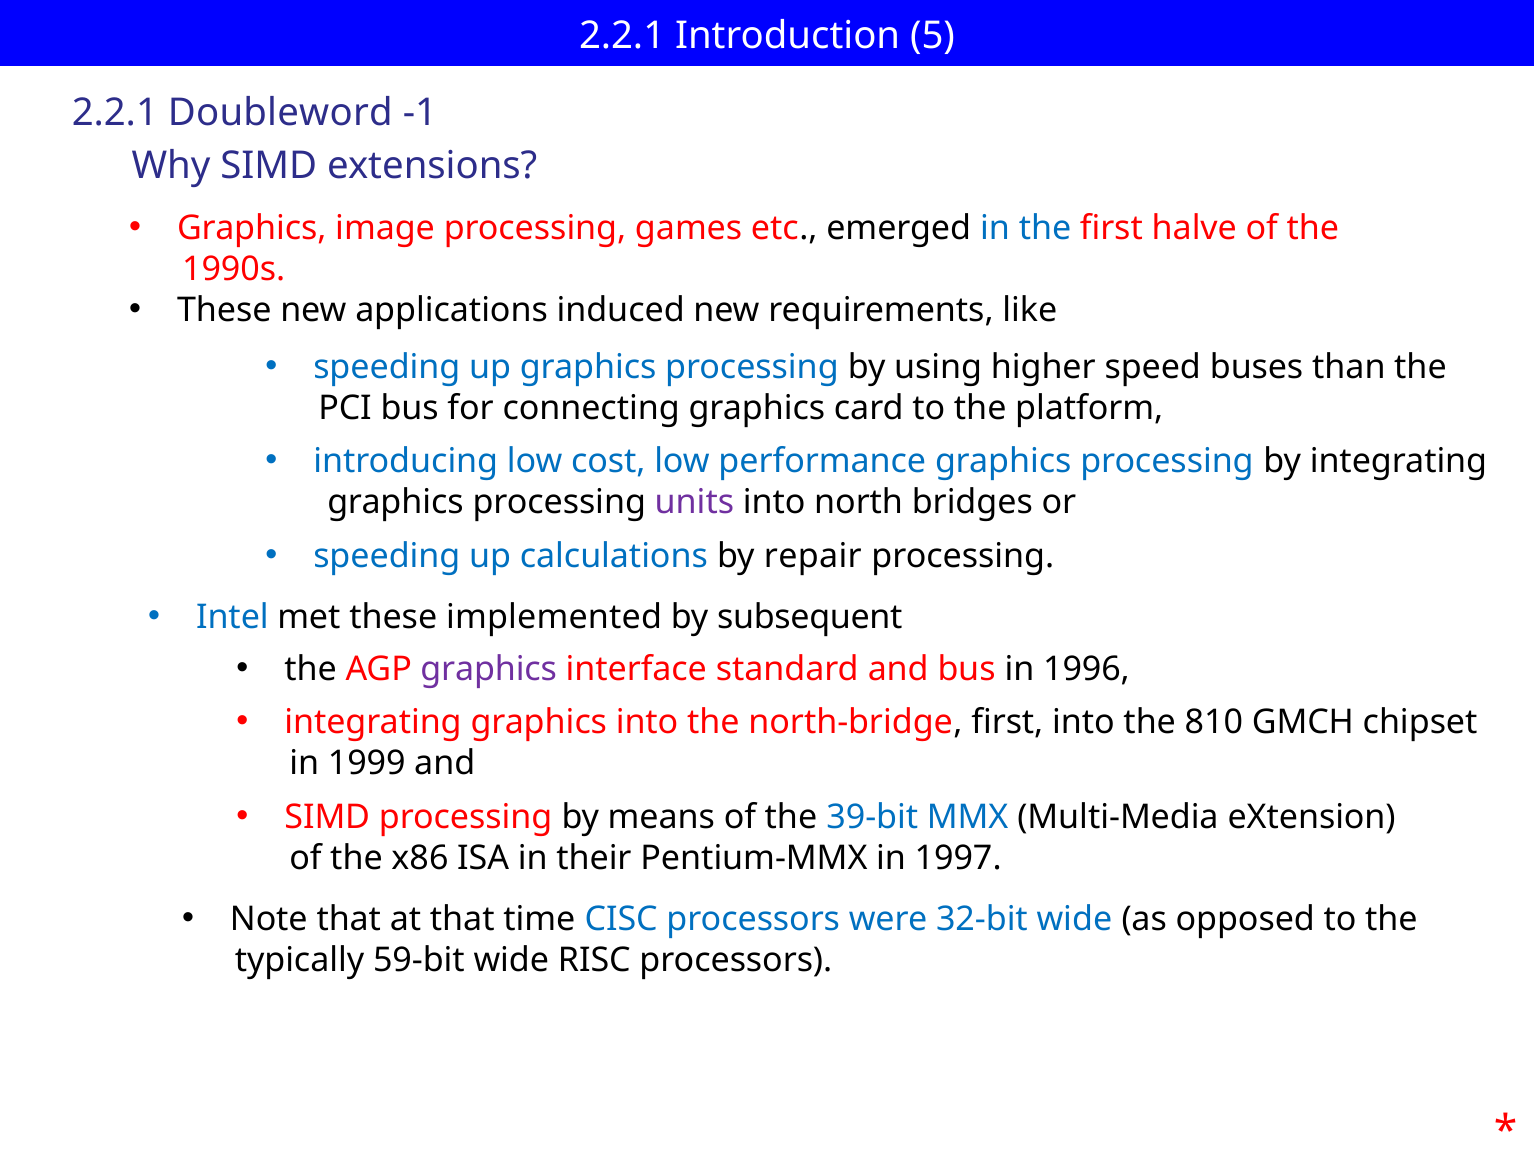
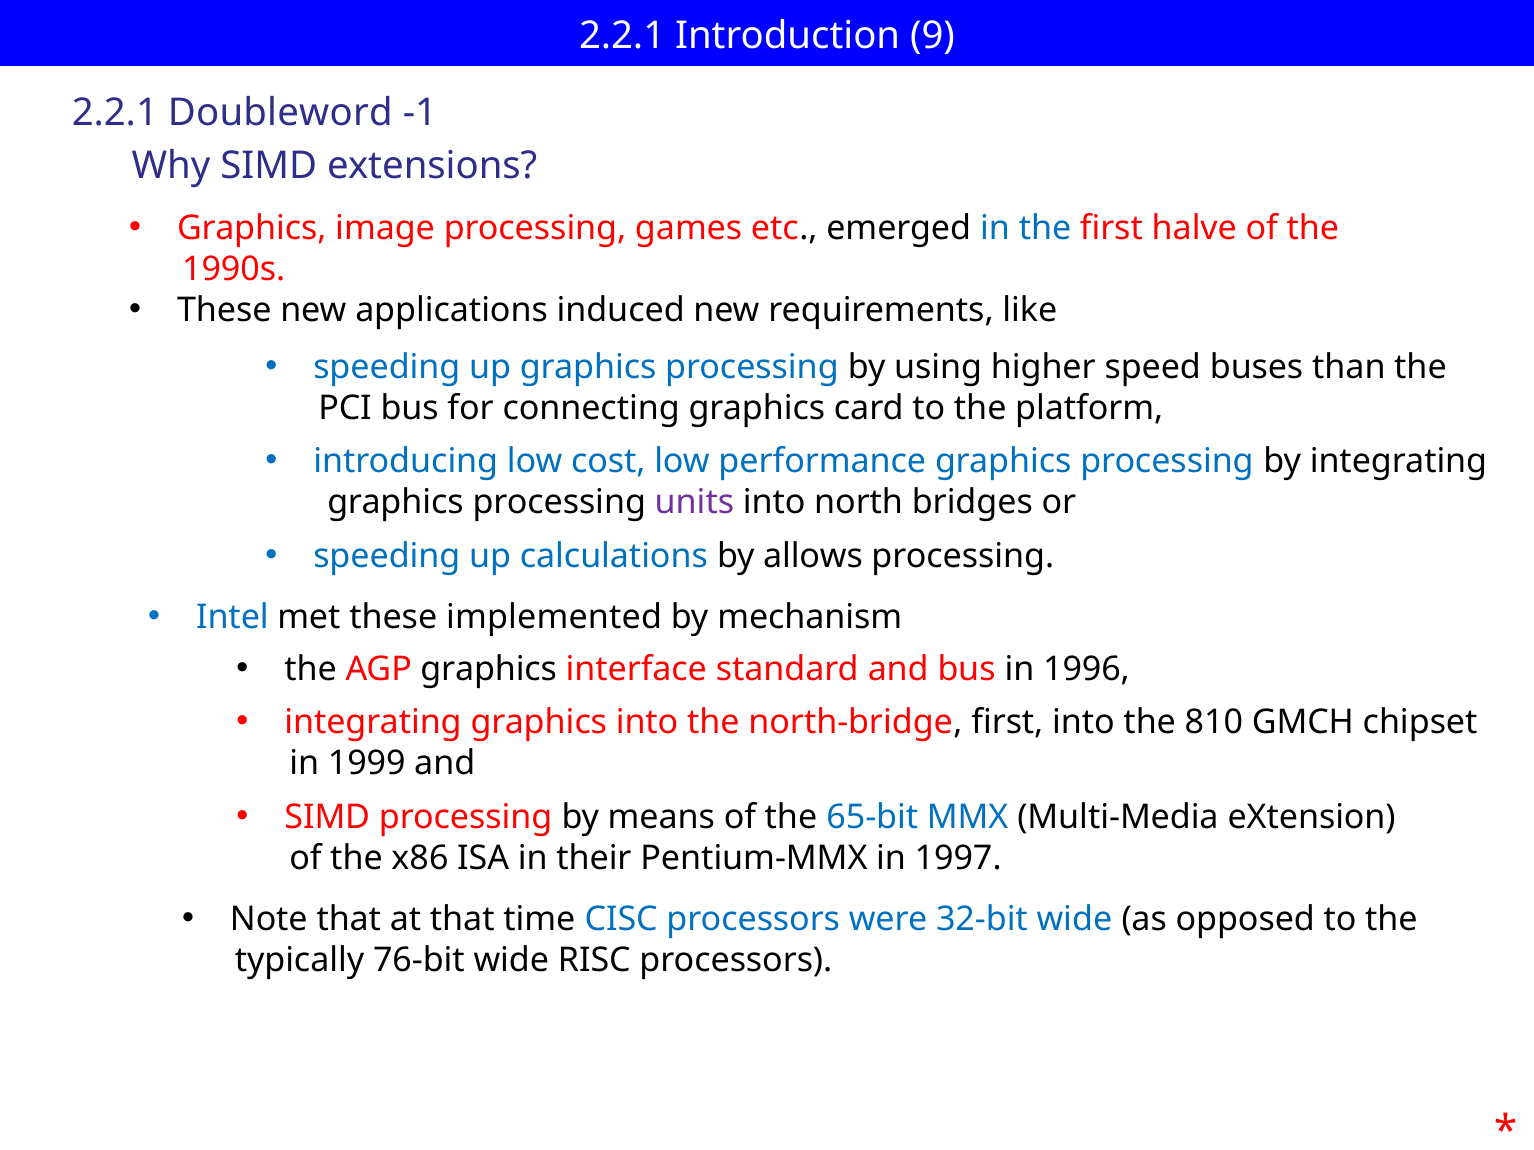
5: 5 -> 9
repair: repair -> allows
subsequent: subsequent -> mechanism
graphics at (489, 669) colour: purple -> black
39-bit: 39-bit -> 65-bit
59-bit: 59-bit -> 76-bit
